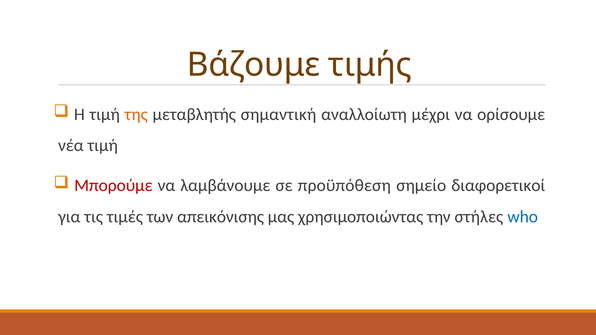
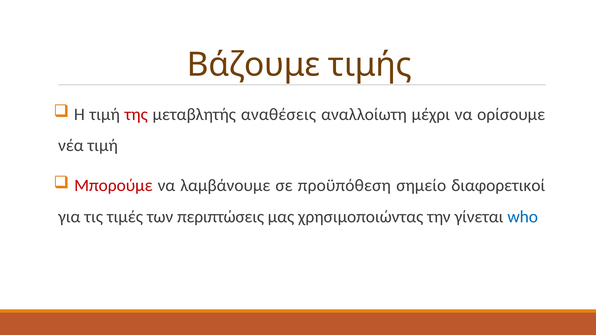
της colour: orange -> red
σημαντική: σημαντική -> αναθέσεις
απεικόνισης: απεικόνισης -> περιπτώσεις
στήλες: στήλες -> γίνεται
